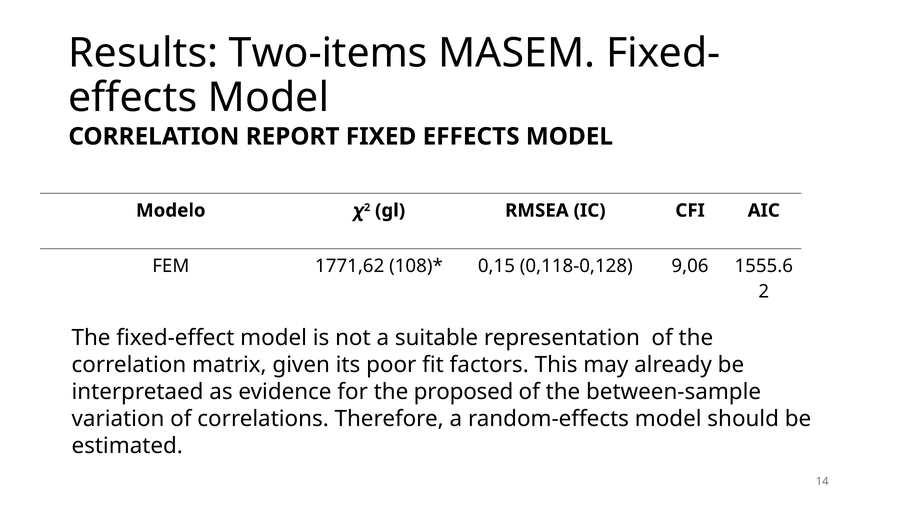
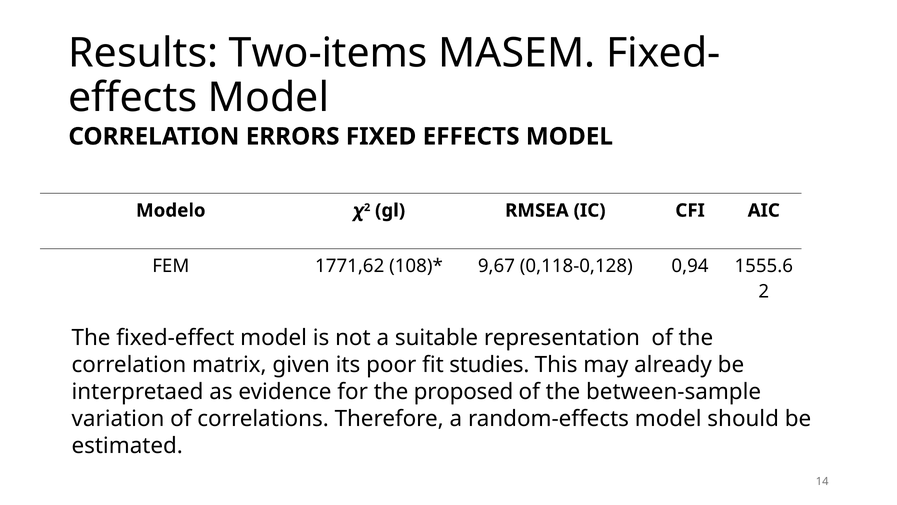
REPORT: REPORT -> ERRORS
0,15: 0,15 -> 9,67
9,06: 9,06 -> 0,94
factors: factors -> studies
